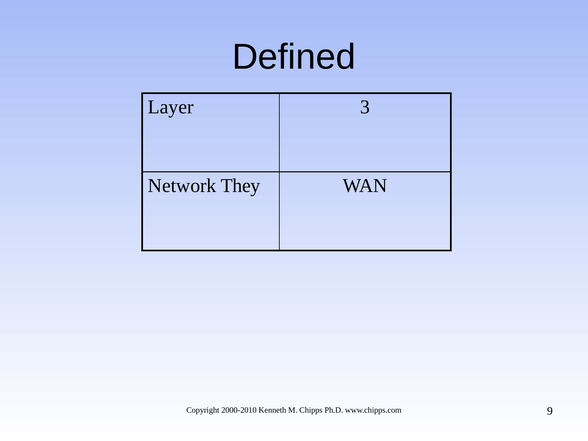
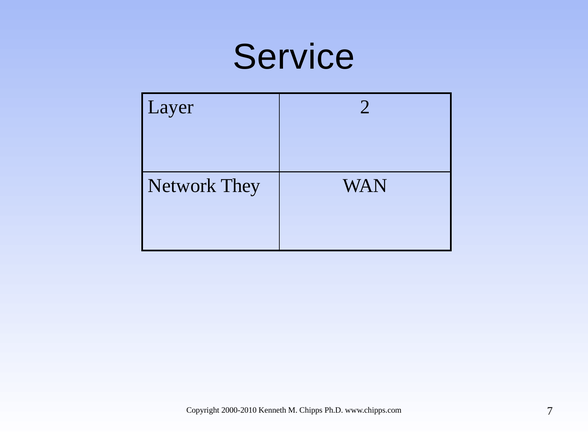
Defined: Defined -> Service
3: 3 -> 2
9: 9 -> 7
